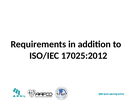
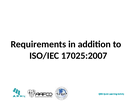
17025:2012: 17025:2012 -> 17025:2007
